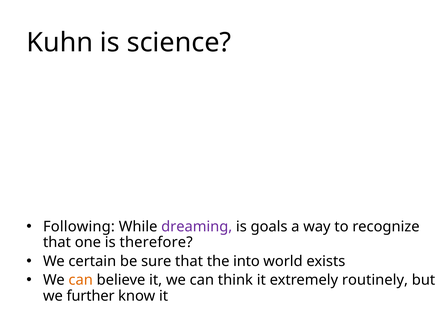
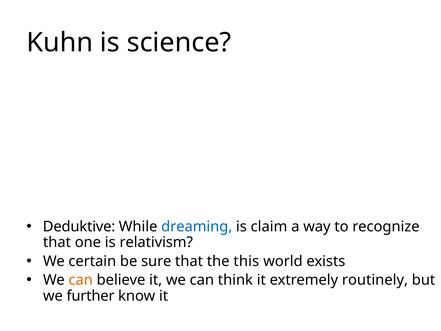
Following: Following -> Deduktive
dreaming colour: purple -> blue
goals: goals -> claim
therefore: therefore -> relativism
into: into -> this
